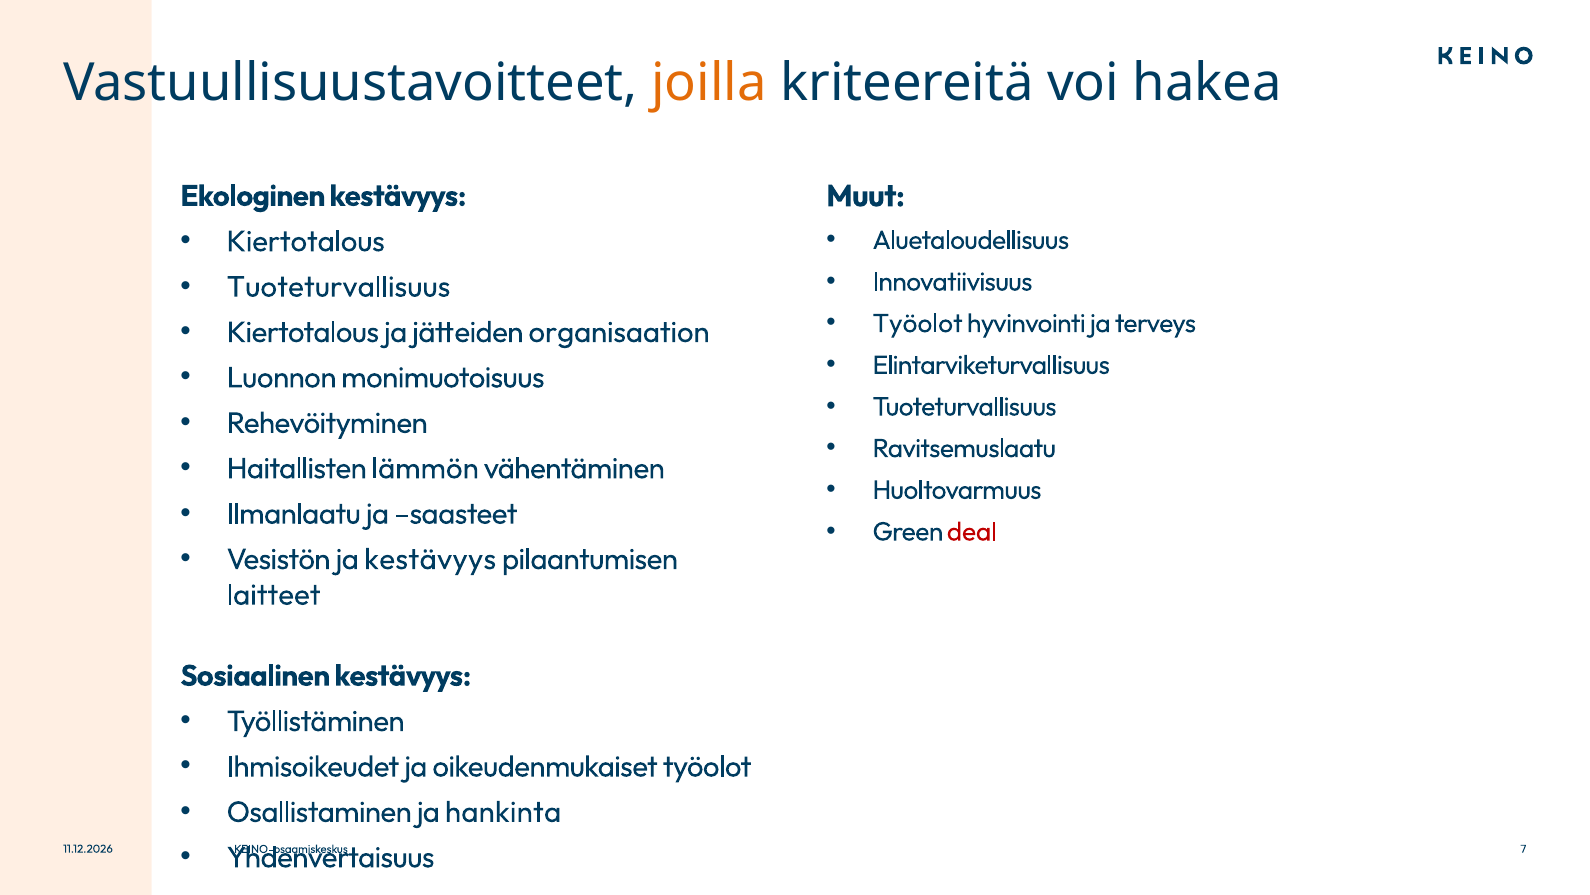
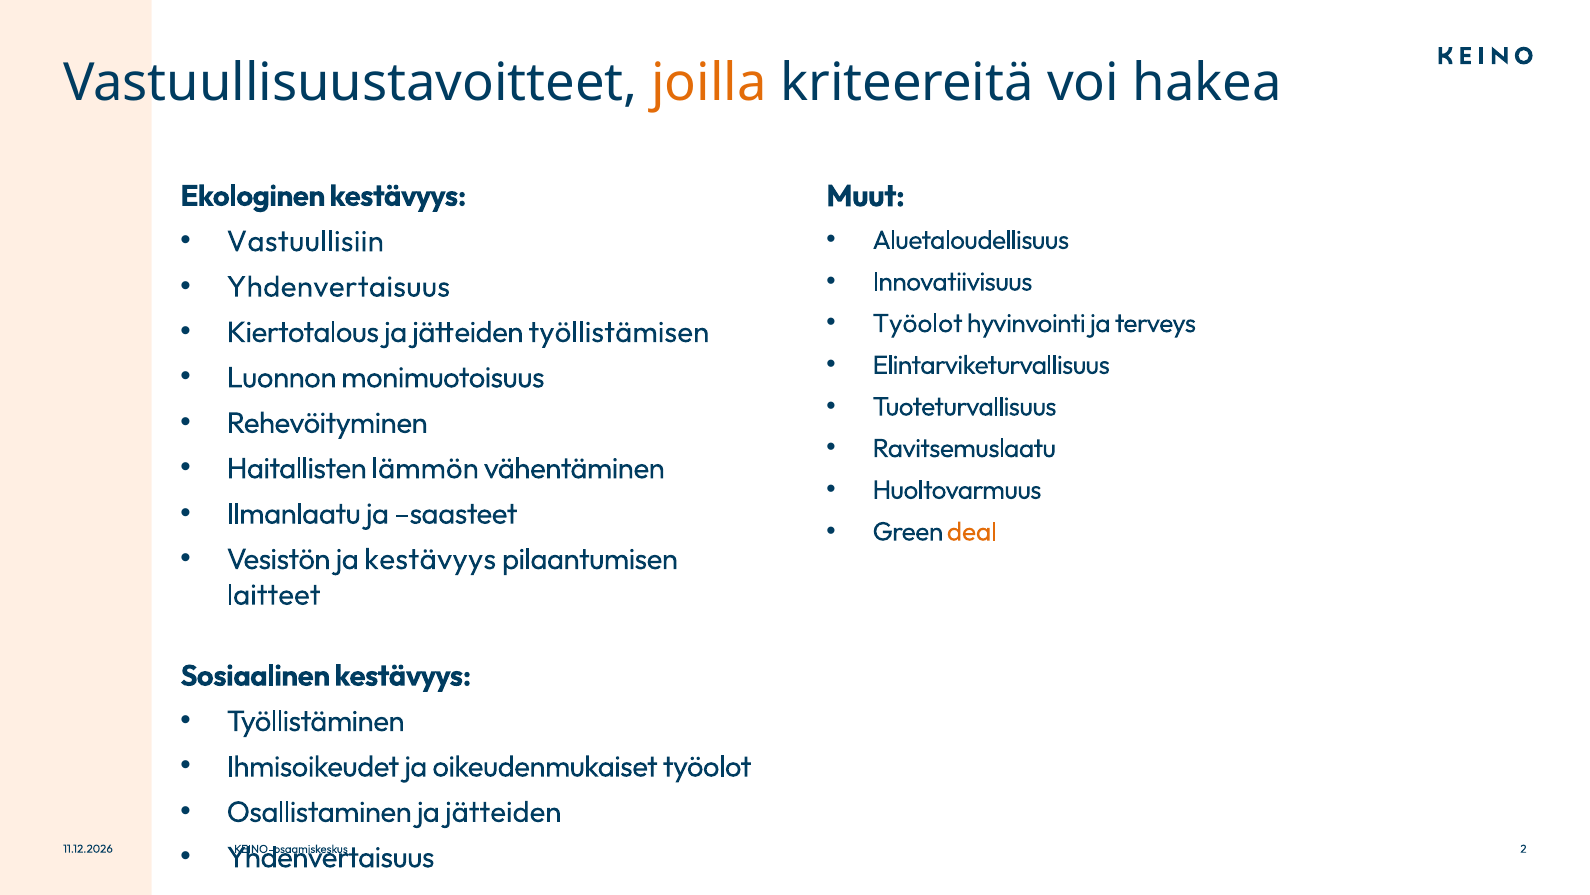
Kiertotalous at (306, 241): Kiertotalous -> Vastuullisiin
Tuoteturvallisuus at (338, 287): Tuoteturvallisuus -> Yhdenvertaisuus
organisaation: organisaation -> työllistämisen
deal colour: red -> orange
Osallistaminen ja hankinta: hankinta -> jätteiden
7: 7 -> 2
